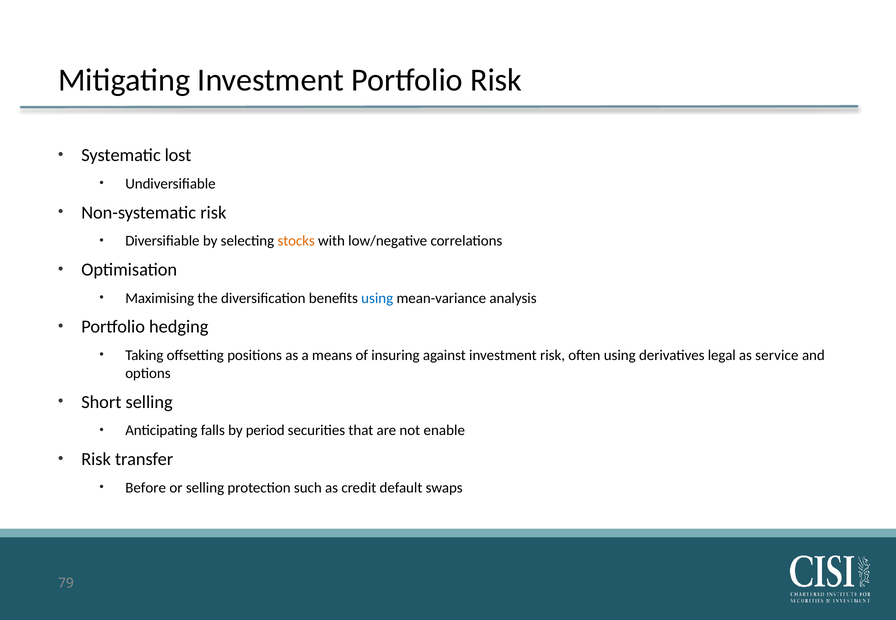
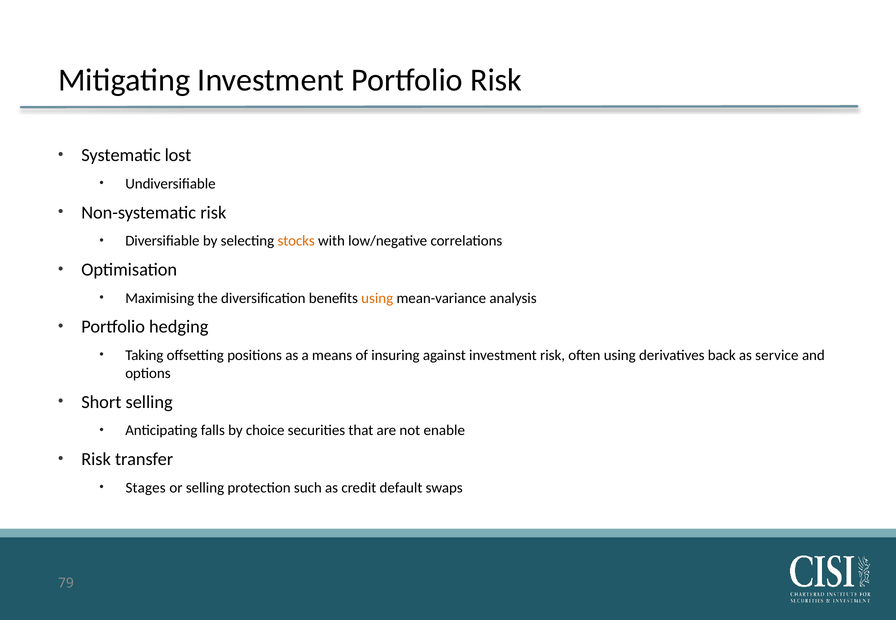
using at (377, 298) colour: blue -> orange
legal: legal -> back
period: period -> choice
Before: Before -> Stages
